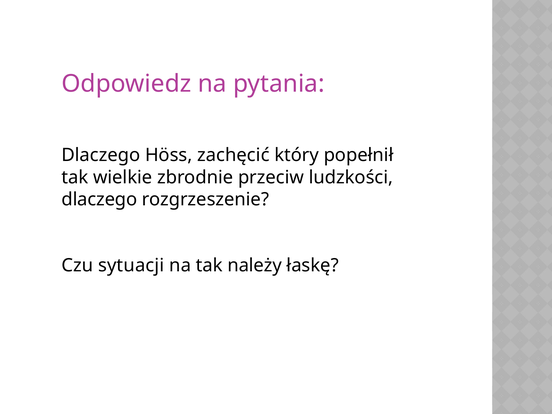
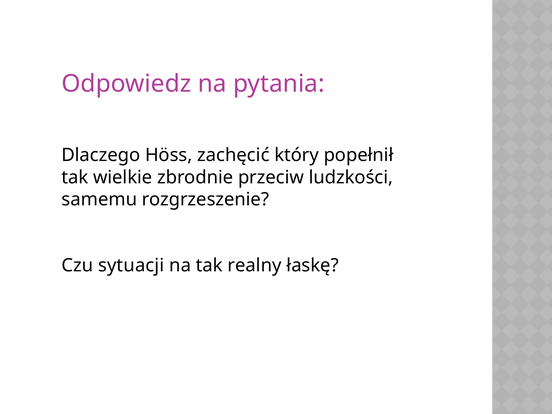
dlaczego at (99, 199): dlaczego -> samemu
należy: należy -> realny
